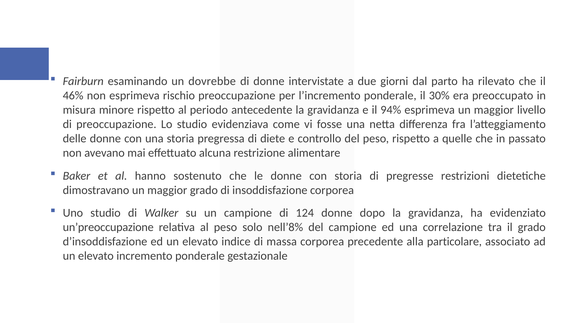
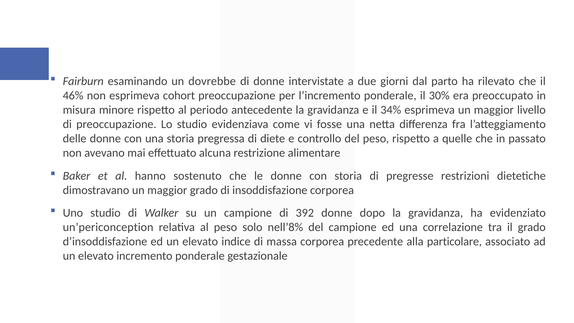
rischio: rischio -> cohort
94%: 94% -> 34%
124: 124 -> 392
un’preoccupazione: un’preoccupazione -> un’periconception
